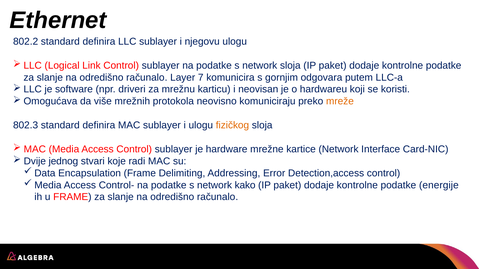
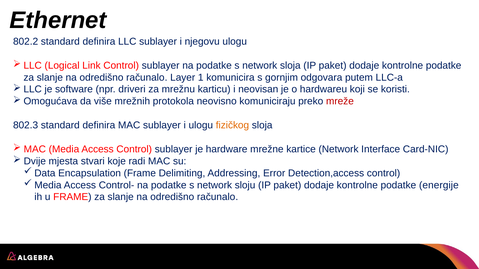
7: 7 -> 1
mreže colour: orange -> red
jednog: jednog -> mjesta
kako: kako -> sloju
